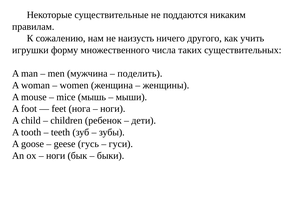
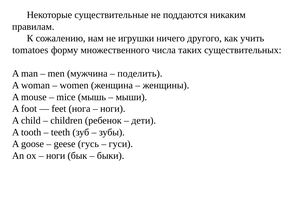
наизусть: наизусть -> игрушки
игрушки: игрушки -> tomatoes
